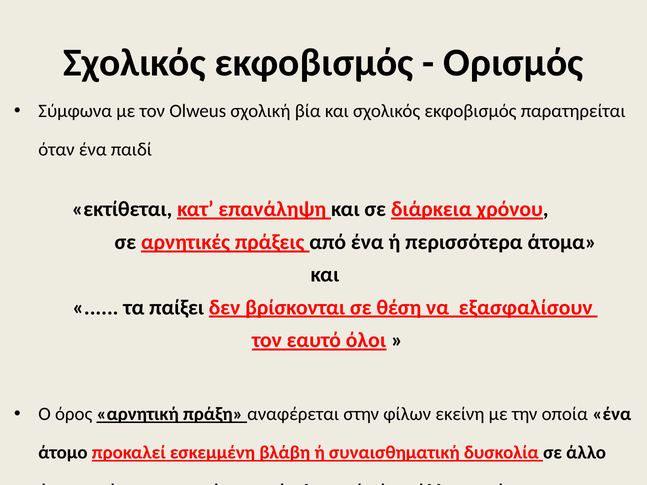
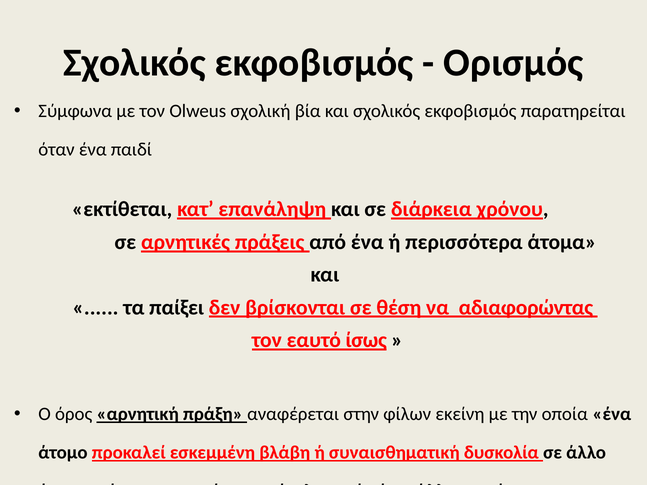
εξασφαλίσουν: εξασφαλίσουν -> αδιαφορώντας
όλοι: όλοι -> ίσως
